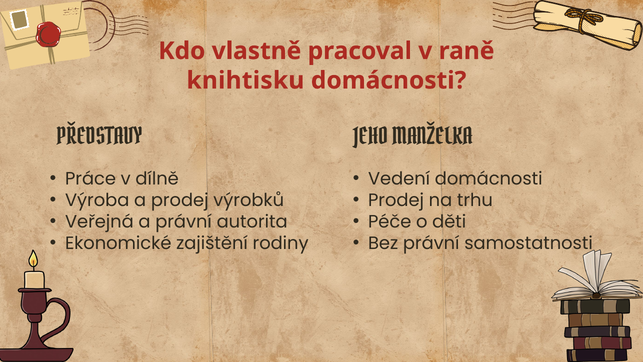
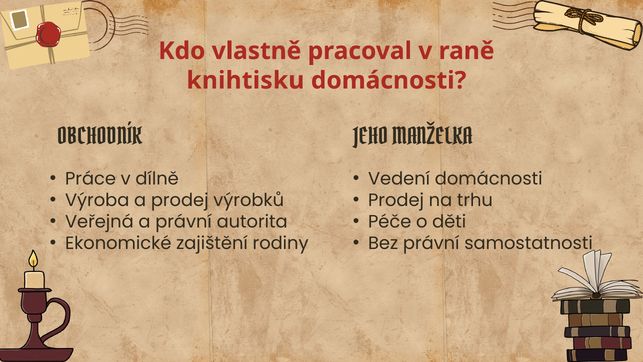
PŘEDSTAVY: PŘEDSTAVY -> OBCHODNÍK
